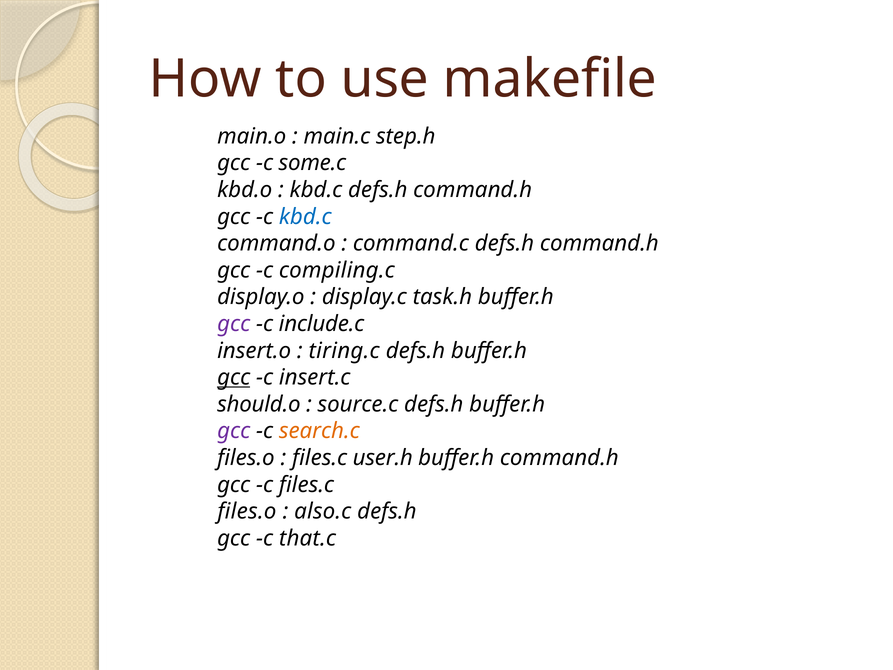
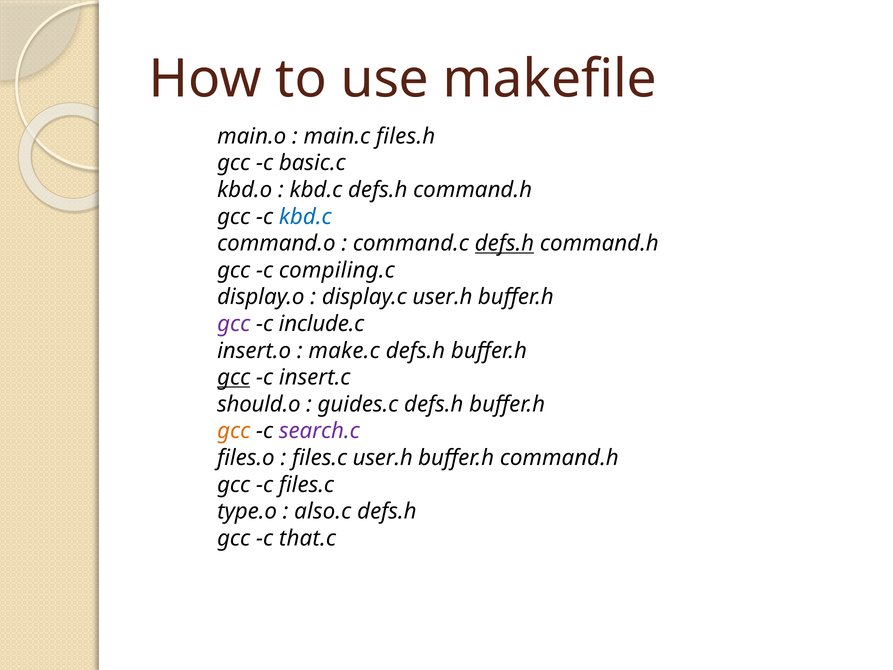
step.h: step.h -> files.h
some.c: some.c -> basic.c
defs.h at (504, 243) underline: none -> present
display.c task.h: task.h -> user.h
tiring.c: tiring.c -> make.c
source.c: source.c -> guides.c
gcc at (234, 431) colour: purple -> orange
search.c colour: orange -> purple
files.o at (247, 511): files.o -> type.o
